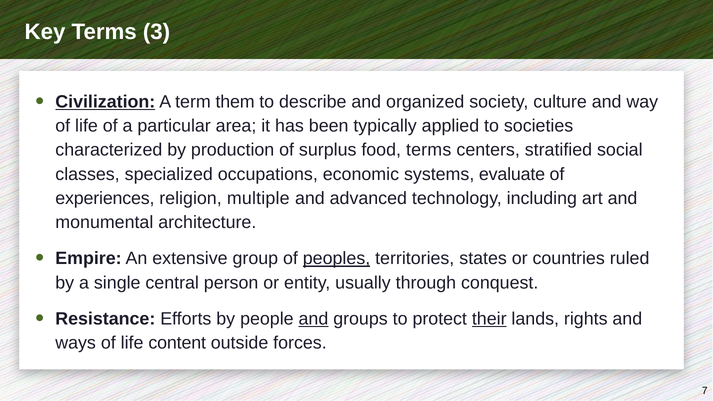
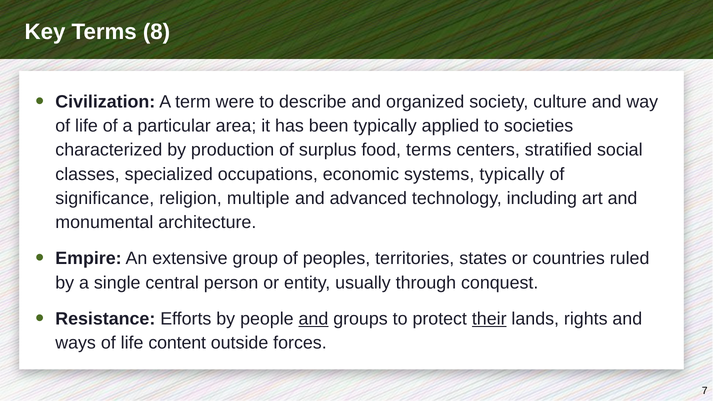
3: 3 -> 8
Civilization underline: present -> none
them: them -> were
systems evaluate: evaluate -> typically
experiences: experiences -> significance
peoples underline: present -> none
